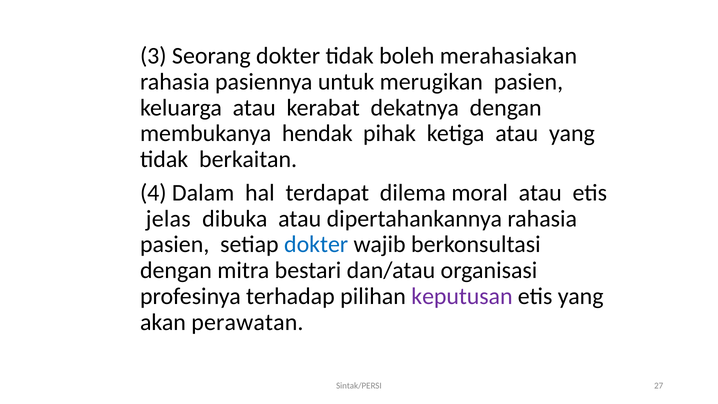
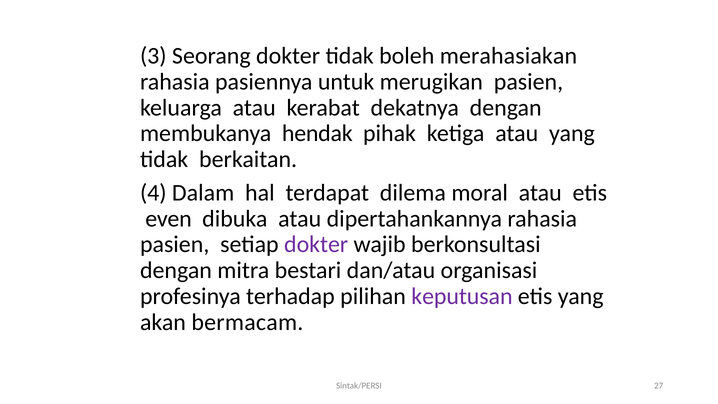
jelas: jelas -> even
dokter at (316, 244) colour: blue -> purple
perawatan: perawatan -> bermacam
